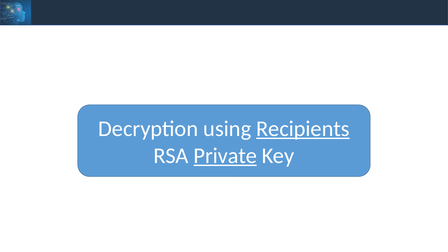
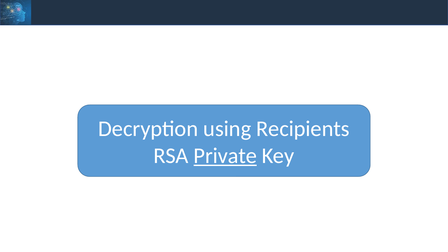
Recipients underline: present -> none
